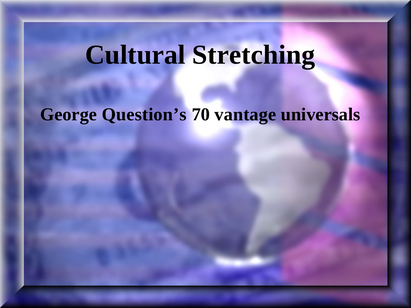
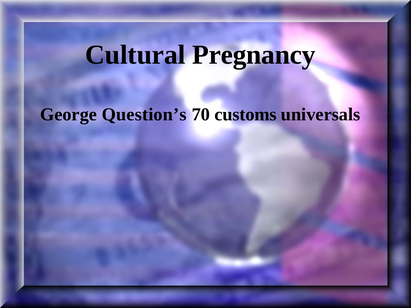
Stretching: Stretching -> Pregnancy
vantage: vantage -> customs
